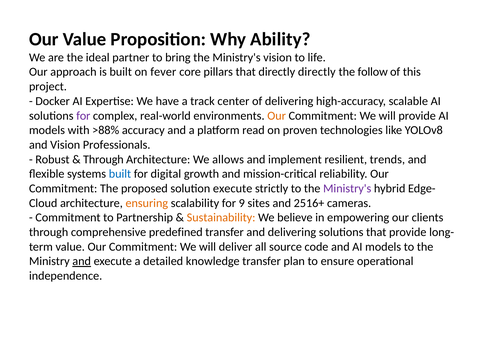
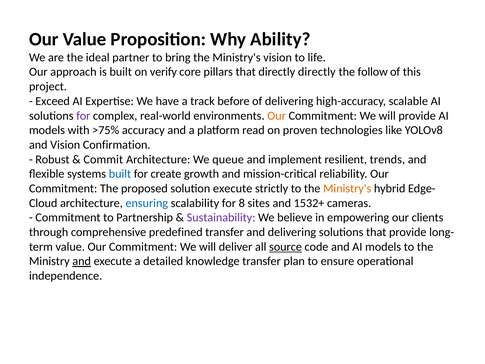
fever: fever -> verify
Docker: Docker -> Exceed
center: center -> before
>88%: >88% -> >75%
Professionals: Professionals -> Confirmation
Through at (103, 159): Through -> Commit
allows: allows -> queue
digital: digital -> create
Ministry's at (347, 188) colour: purple -> orange
ensuring colour: orange -> blue
9: 9 -> 8
2516+: 2516+ -> 1532+
Sustainability colour: orange -> purple
source underline: none -> present
